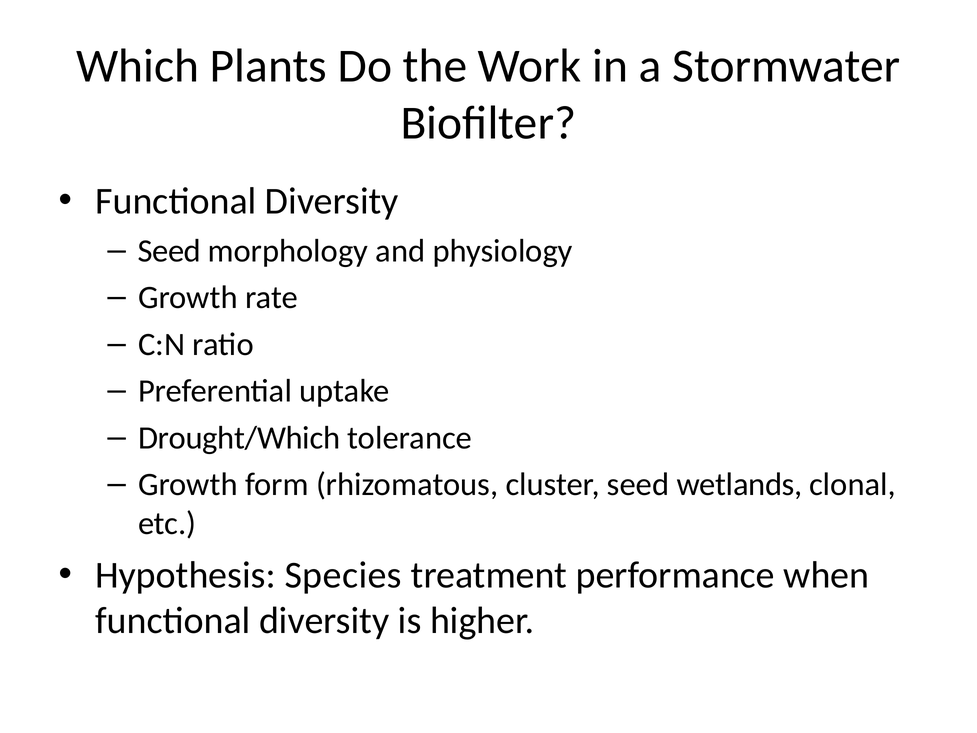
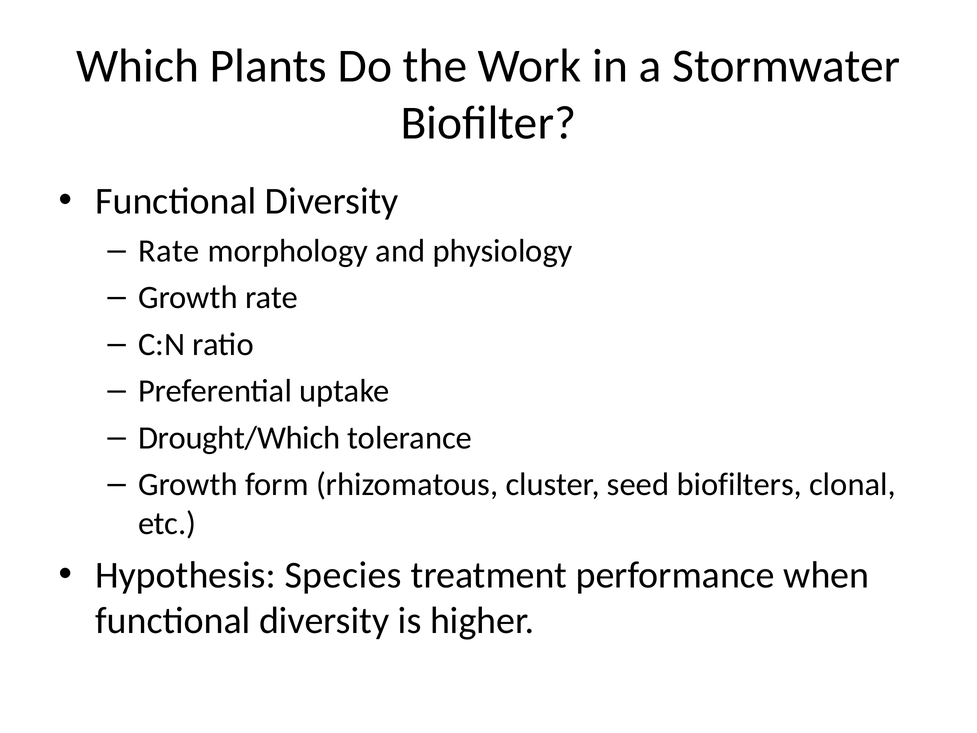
Seed at (169, 251): Seed -> Rate
wetlands: wetlands -> biofilters
